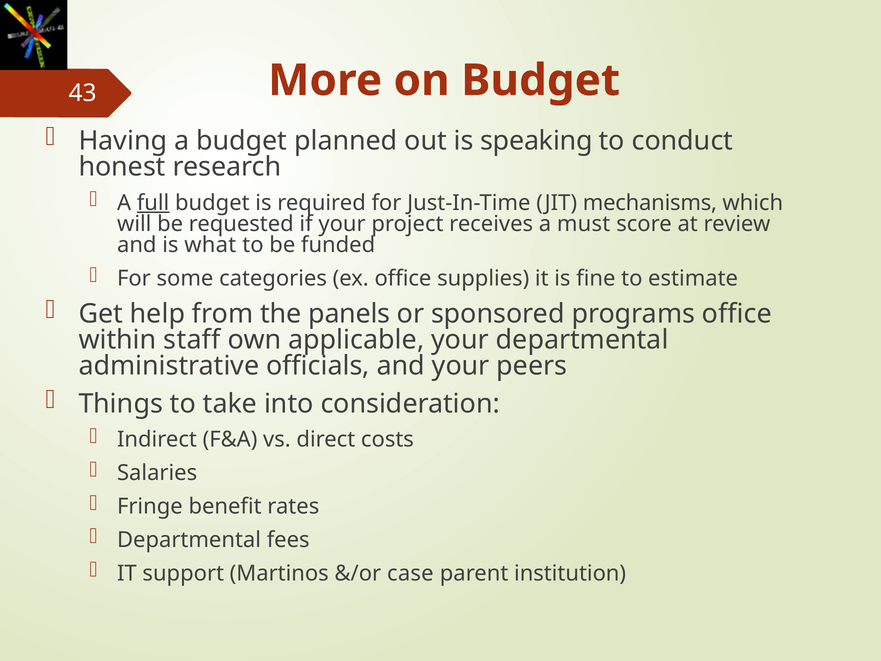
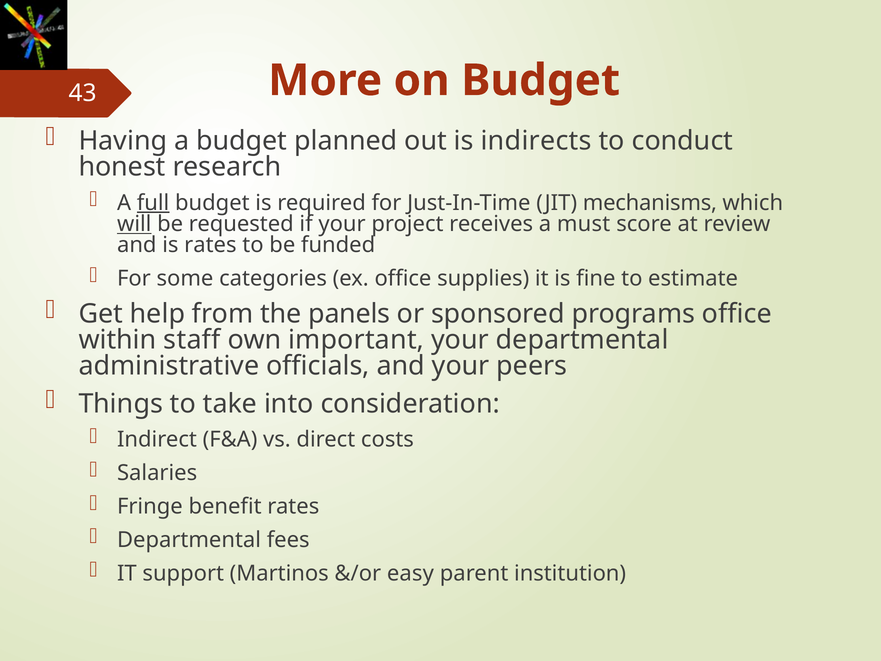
speaking: speaking -> indirects
will underline: none -> present
is what: what -> rates
applicable: applicable -> important
case: case -> easy
